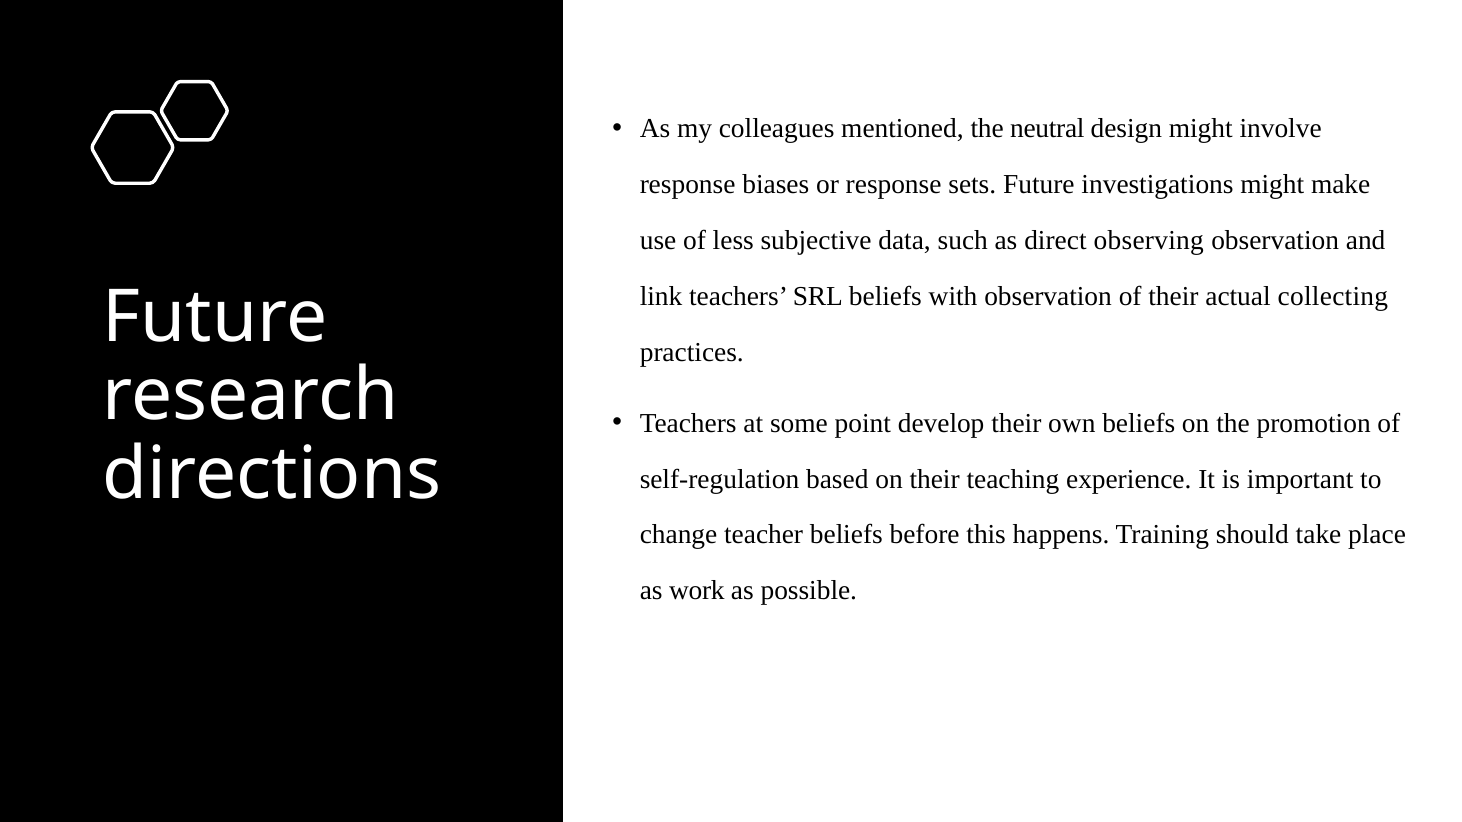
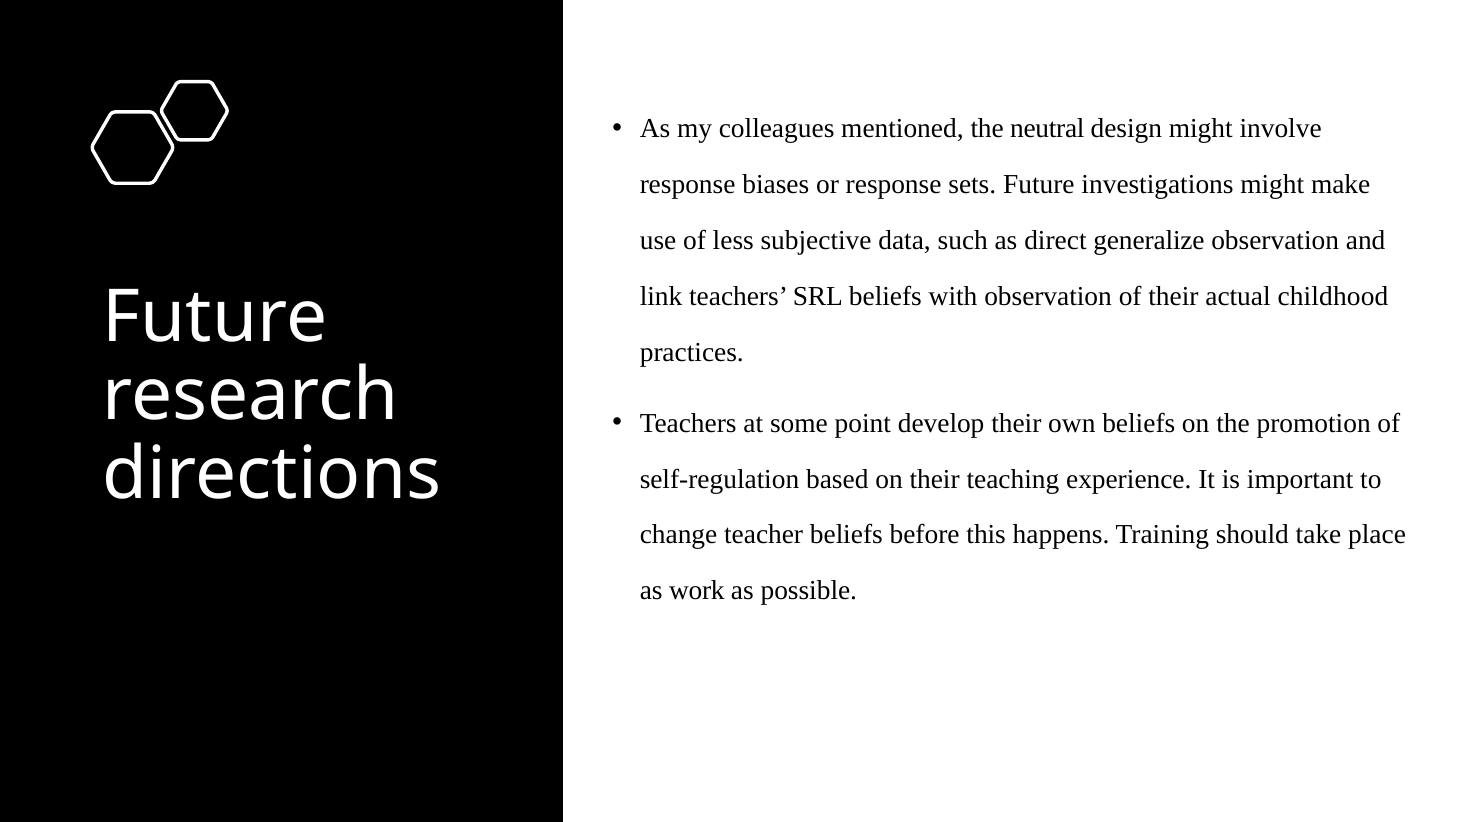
observing: observing -> generalize
collecting: collecting -> childhood
